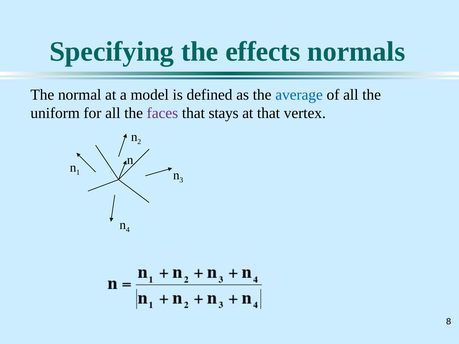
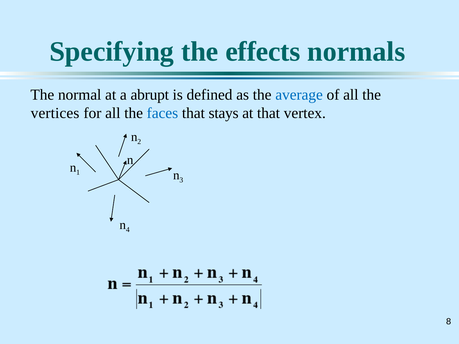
model: model -> abrupt
uniform: uniform -> vertices
faces colour: purple -> blue
